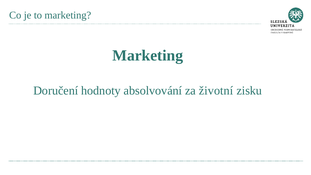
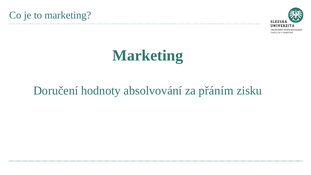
životní: životní -> přáním
